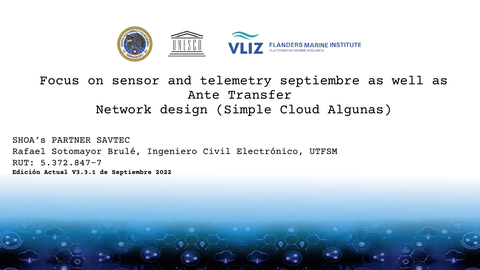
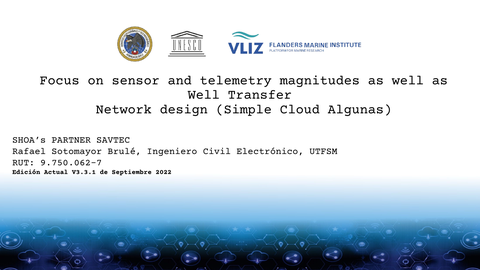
telemetry septiembre: septiembre -> magnitudes
Ante at (204, 95): Ante -> Well
5.372.847-7: 5.372.847-7 -> 9.750.062-7
